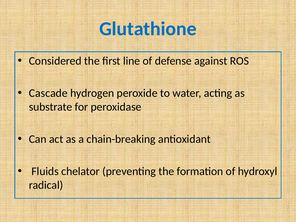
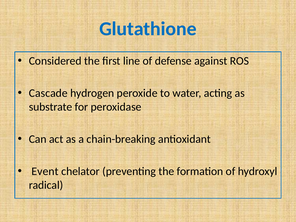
Fluids: Fluids -> Event
